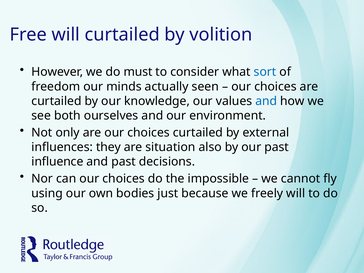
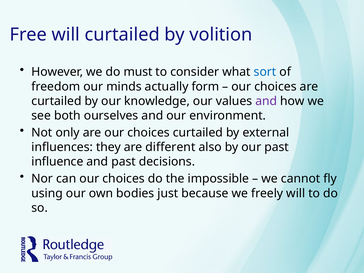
seen: seen -> form
and at (266, 101) colour: blue -> purple
situation: situation -> different
